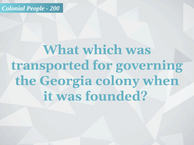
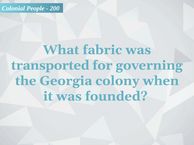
which: which -> fabric
